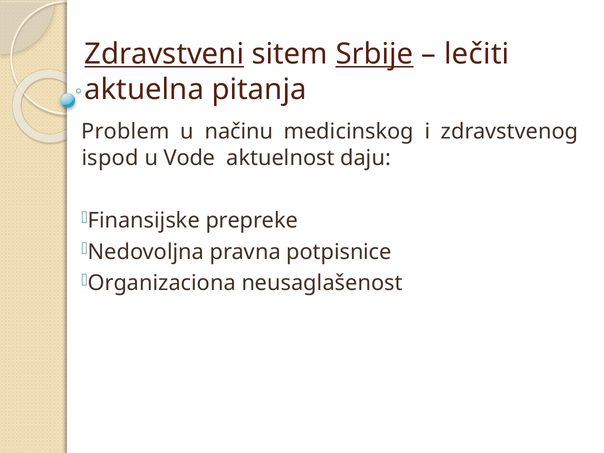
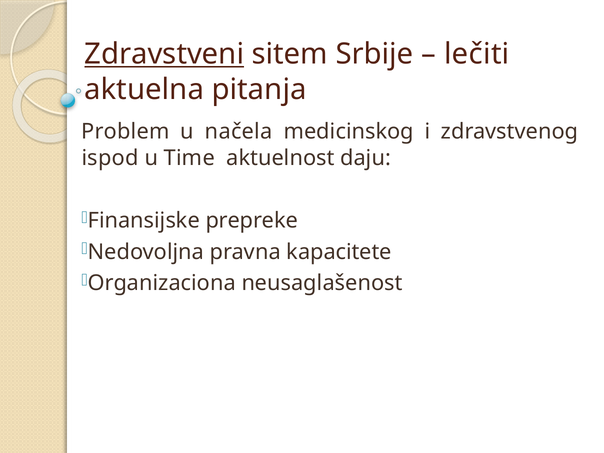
Srbije underline: present -> none
načinu: načinu -> načela
Vode: Vode -> Time
potpisnice: potpisnice -> kapacitete
